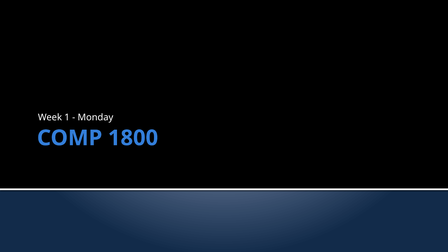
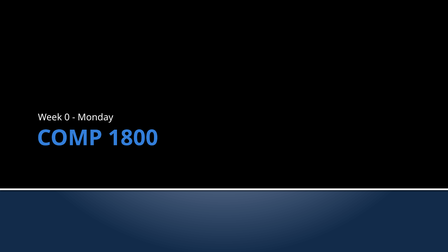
1: 1 -> 0
